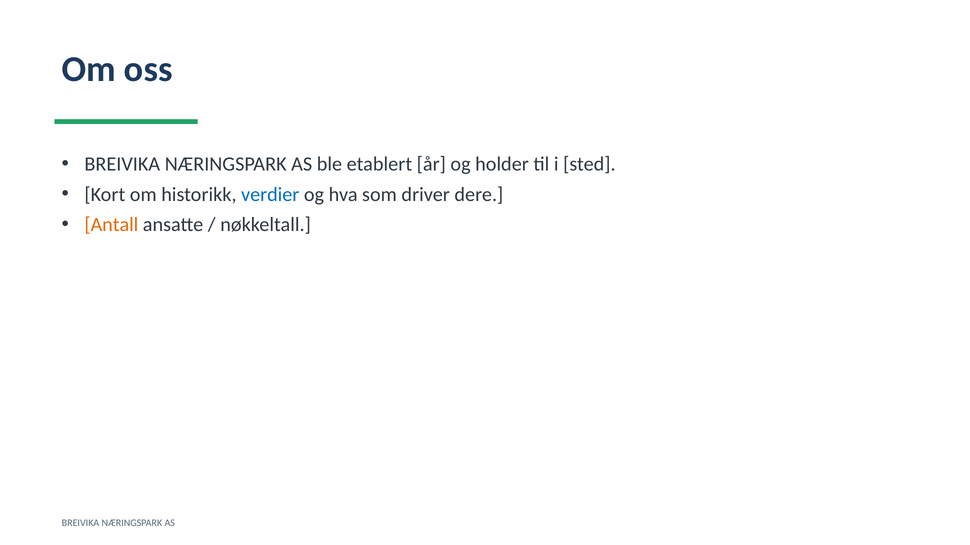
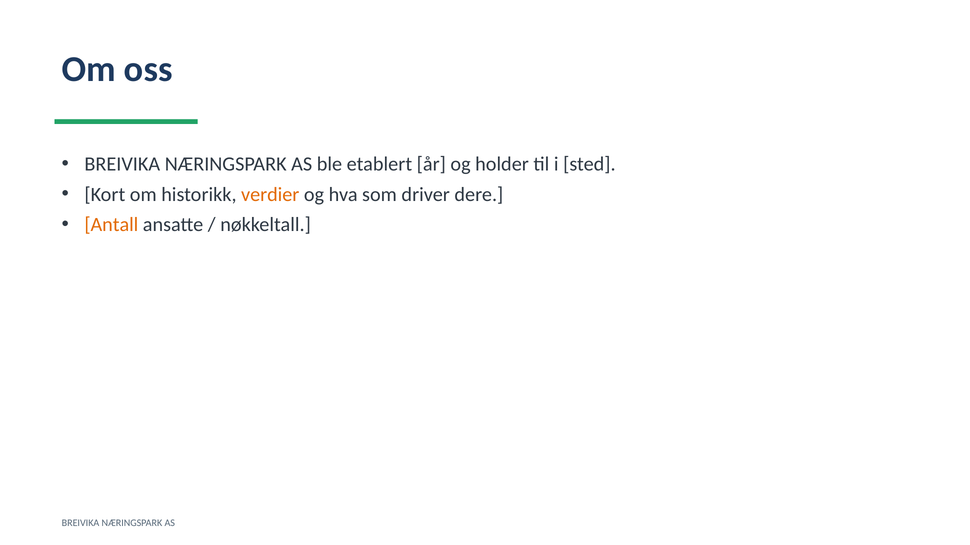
verdier colour: blue -> orange
